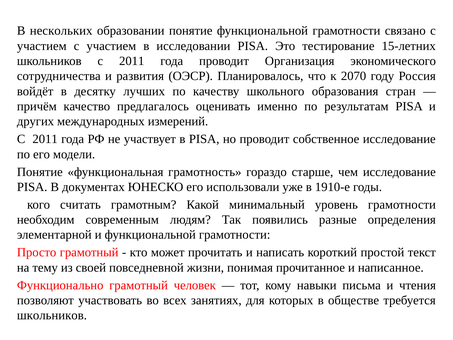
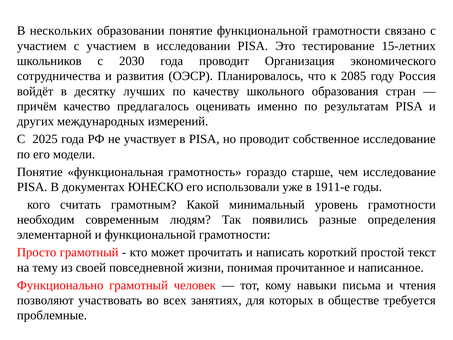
школьников с 2011: 2011 -> 2030
2070: 2070 -> 2085
2011 at (45, 139): 2011 -> 2025
1910-е: 1910-е -> 1911-е
школьников at (52, 315): школьников -> проблемные
